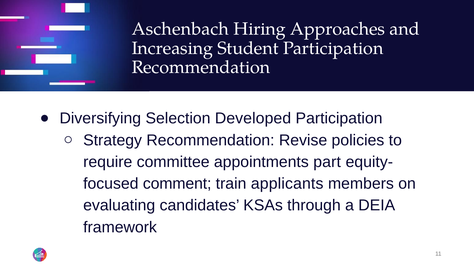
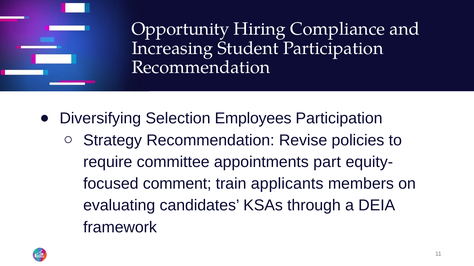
Aschenbach: Aschenbach -> Opportunity
Approaches: Approaches -> Compliance
Developed: Developed -> Employees
